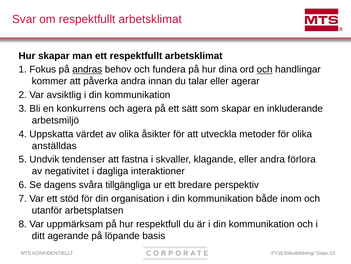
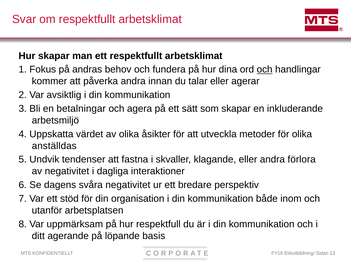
andras underline: present -> none
konkurrens: konkurrens -> betalningar
svåra tillgängliga: tillgängliga -> negativitet
